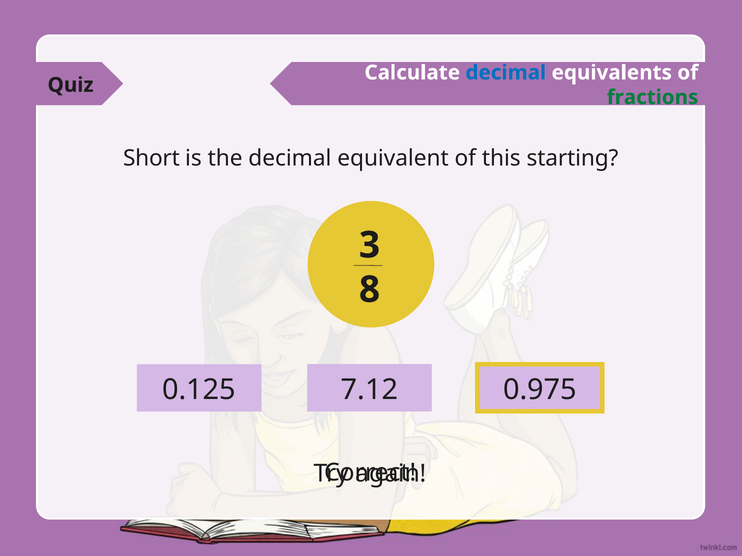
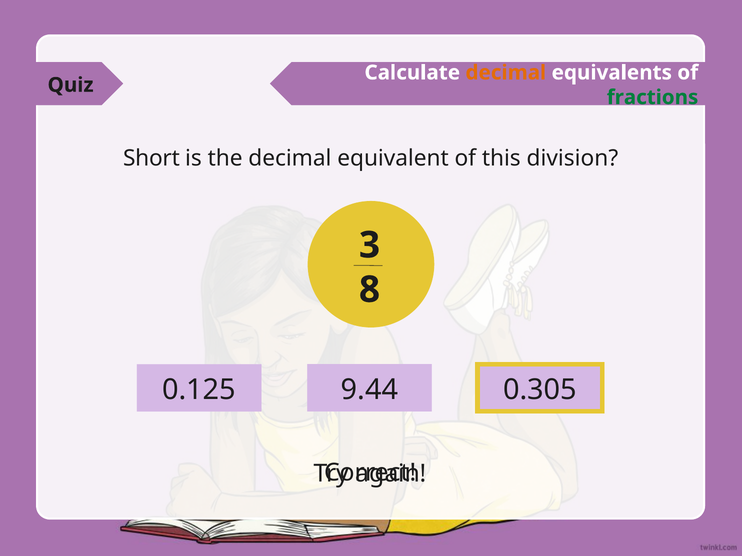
decimal at (506, 73) colour: blue -> orange
starting: starting -> division
0.975: 0.975 -> 0.305
7.12: 7.12 -> 9.44
